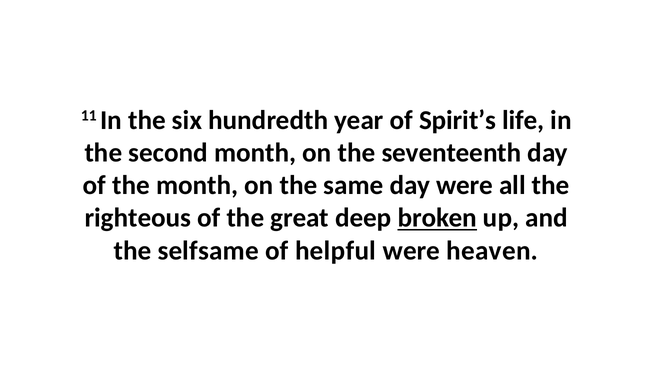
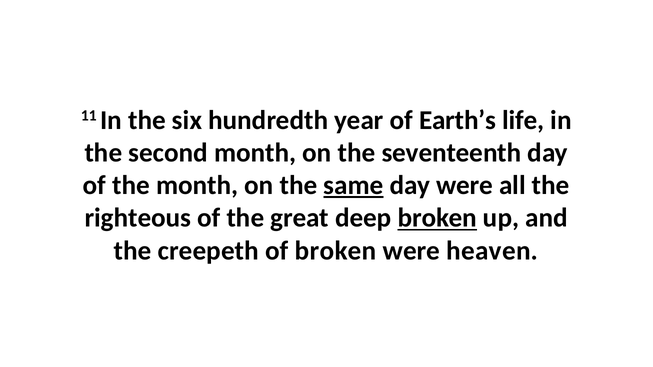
Spirit’s: Spirit’s -> Earth’s
same underline: none -> present
selfsame: selfsame -> creepeth
of helpful: helpful -> broken
